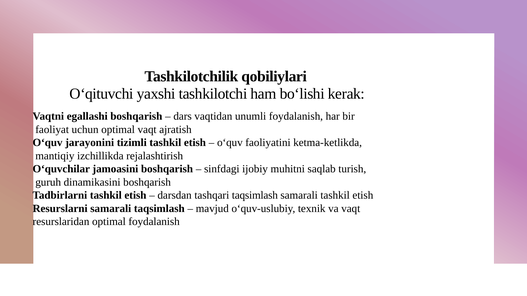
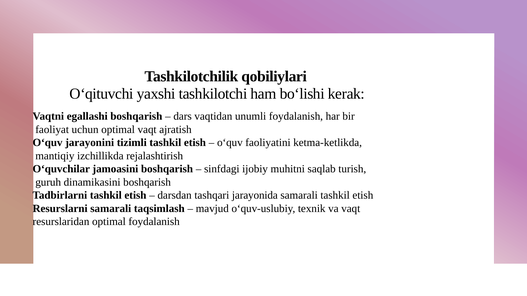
tashqari taqsimlash: taqsimlash -> jarayonida
